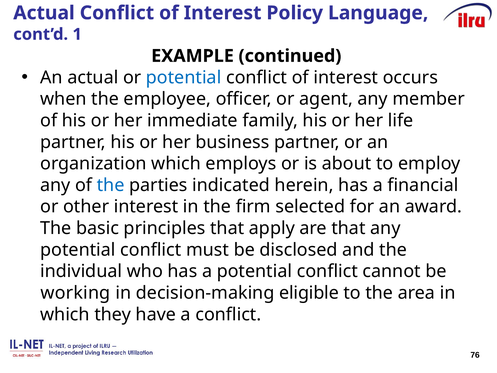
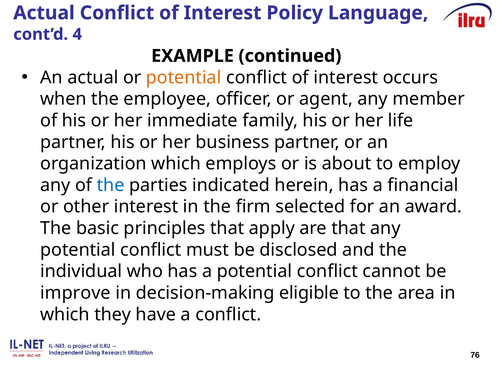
1: 1 -> 4
potential at (184, 77) colour: blue -> orange
working: working -> improve
